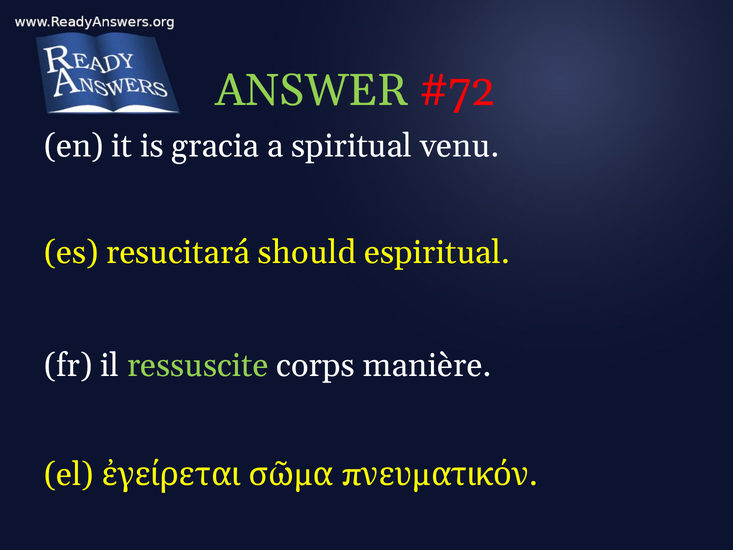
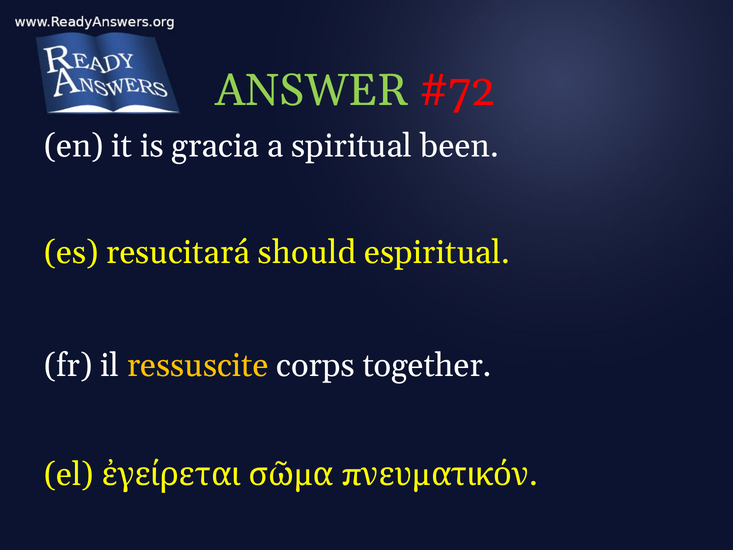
venu: venu -> been
ressuscite colour: light green -> yellow
manière: manière -> together
